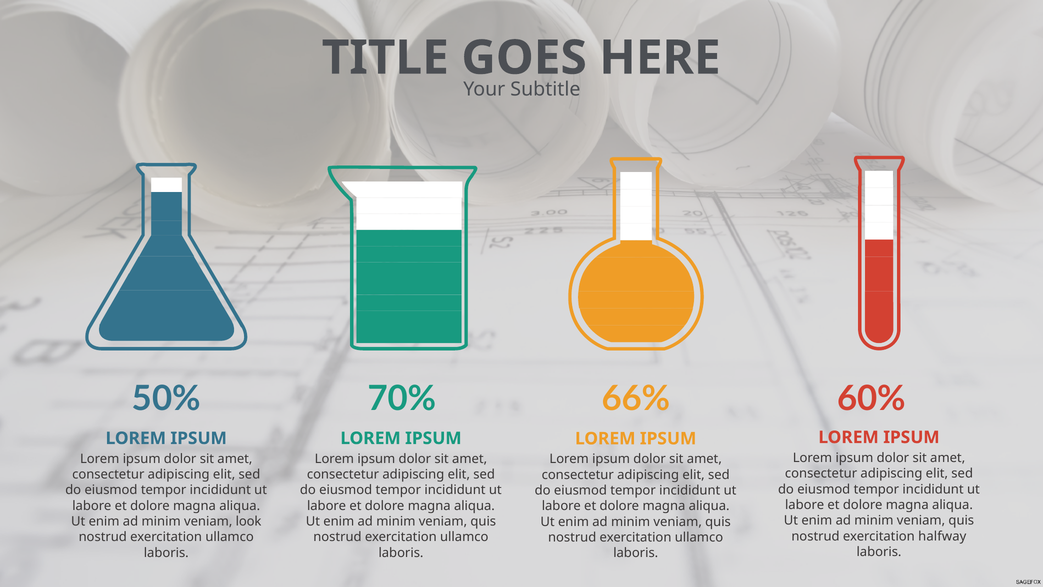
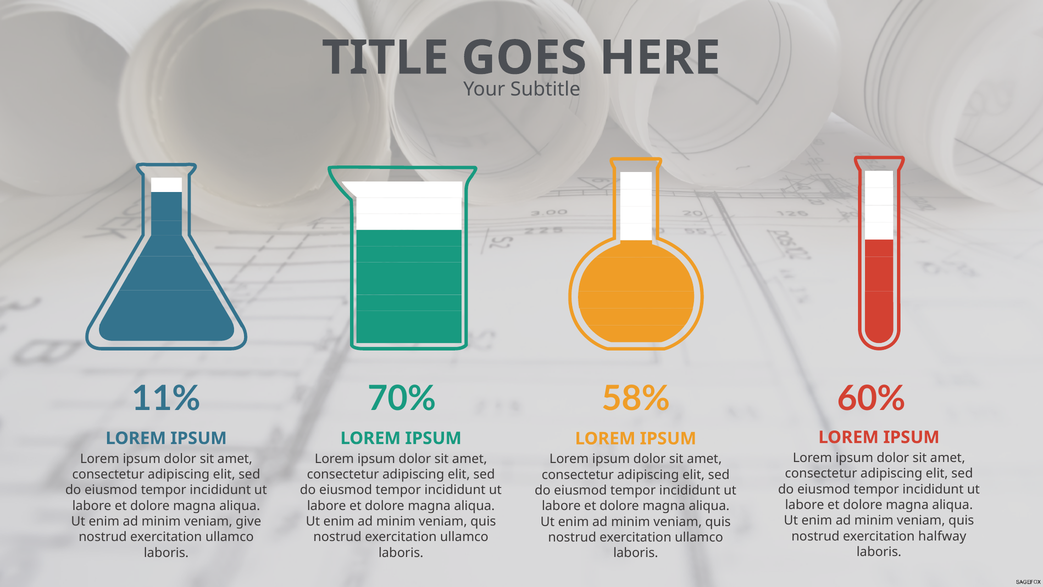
50%: 50% -> 11%
66%: 66% -> 58%
look: look -> give
